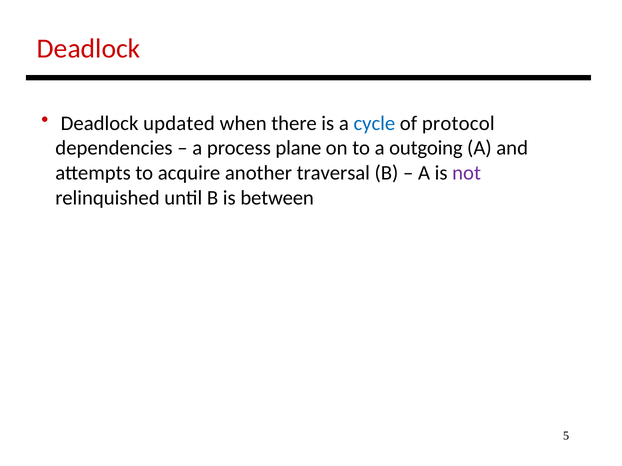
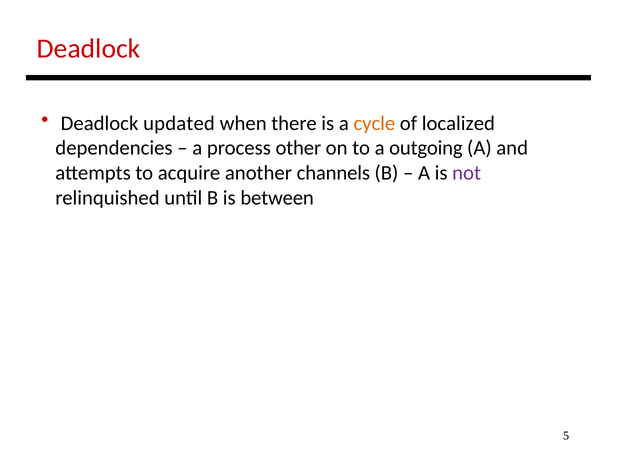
cycle colour: blue -> orange
protocol: protocol -> localized
plane: plane -> other
traversal: traversal -> channels
